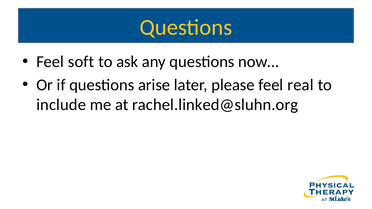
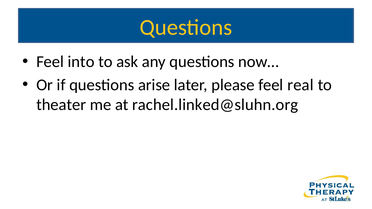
soft: soft -> into
include: include -> theater
